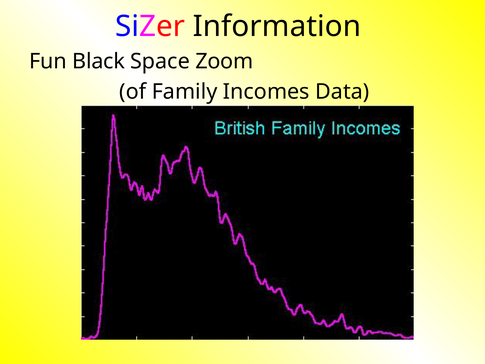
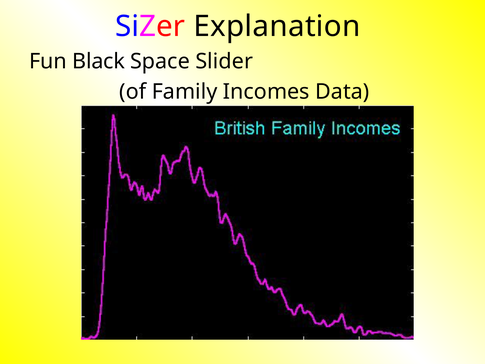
Information: Information -> Explanation
Zoom: Zoom -> Slider
